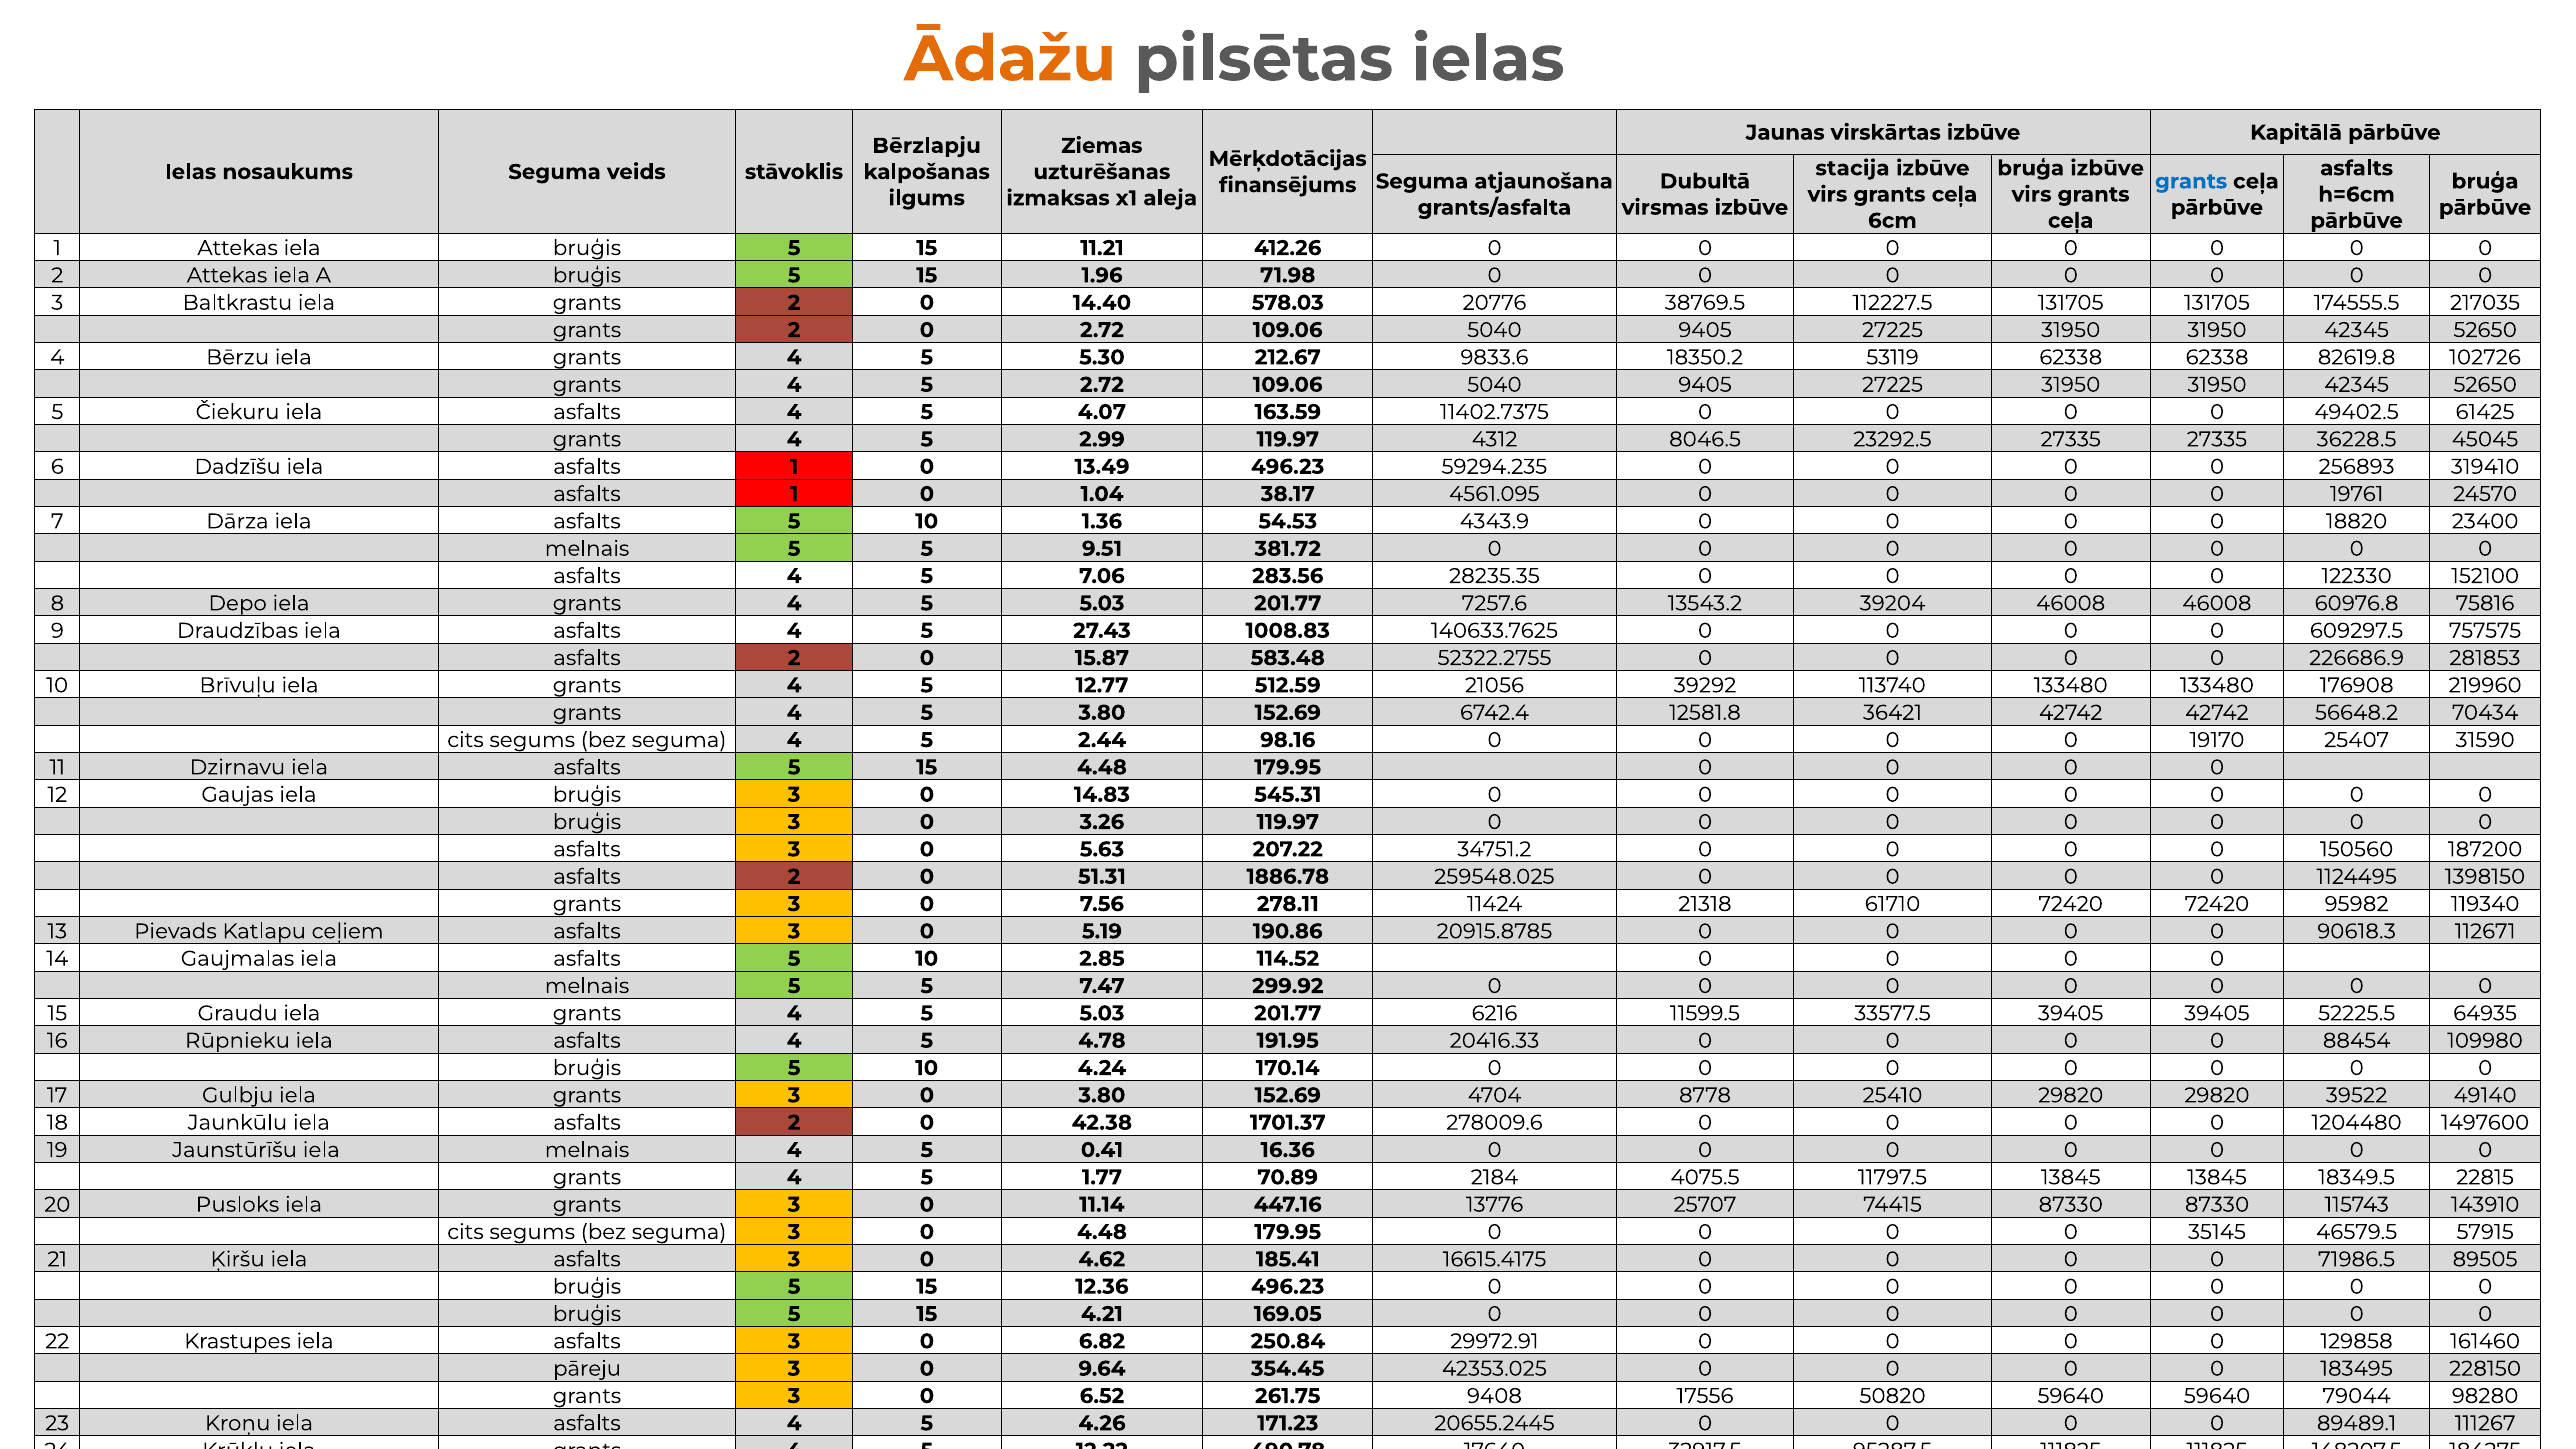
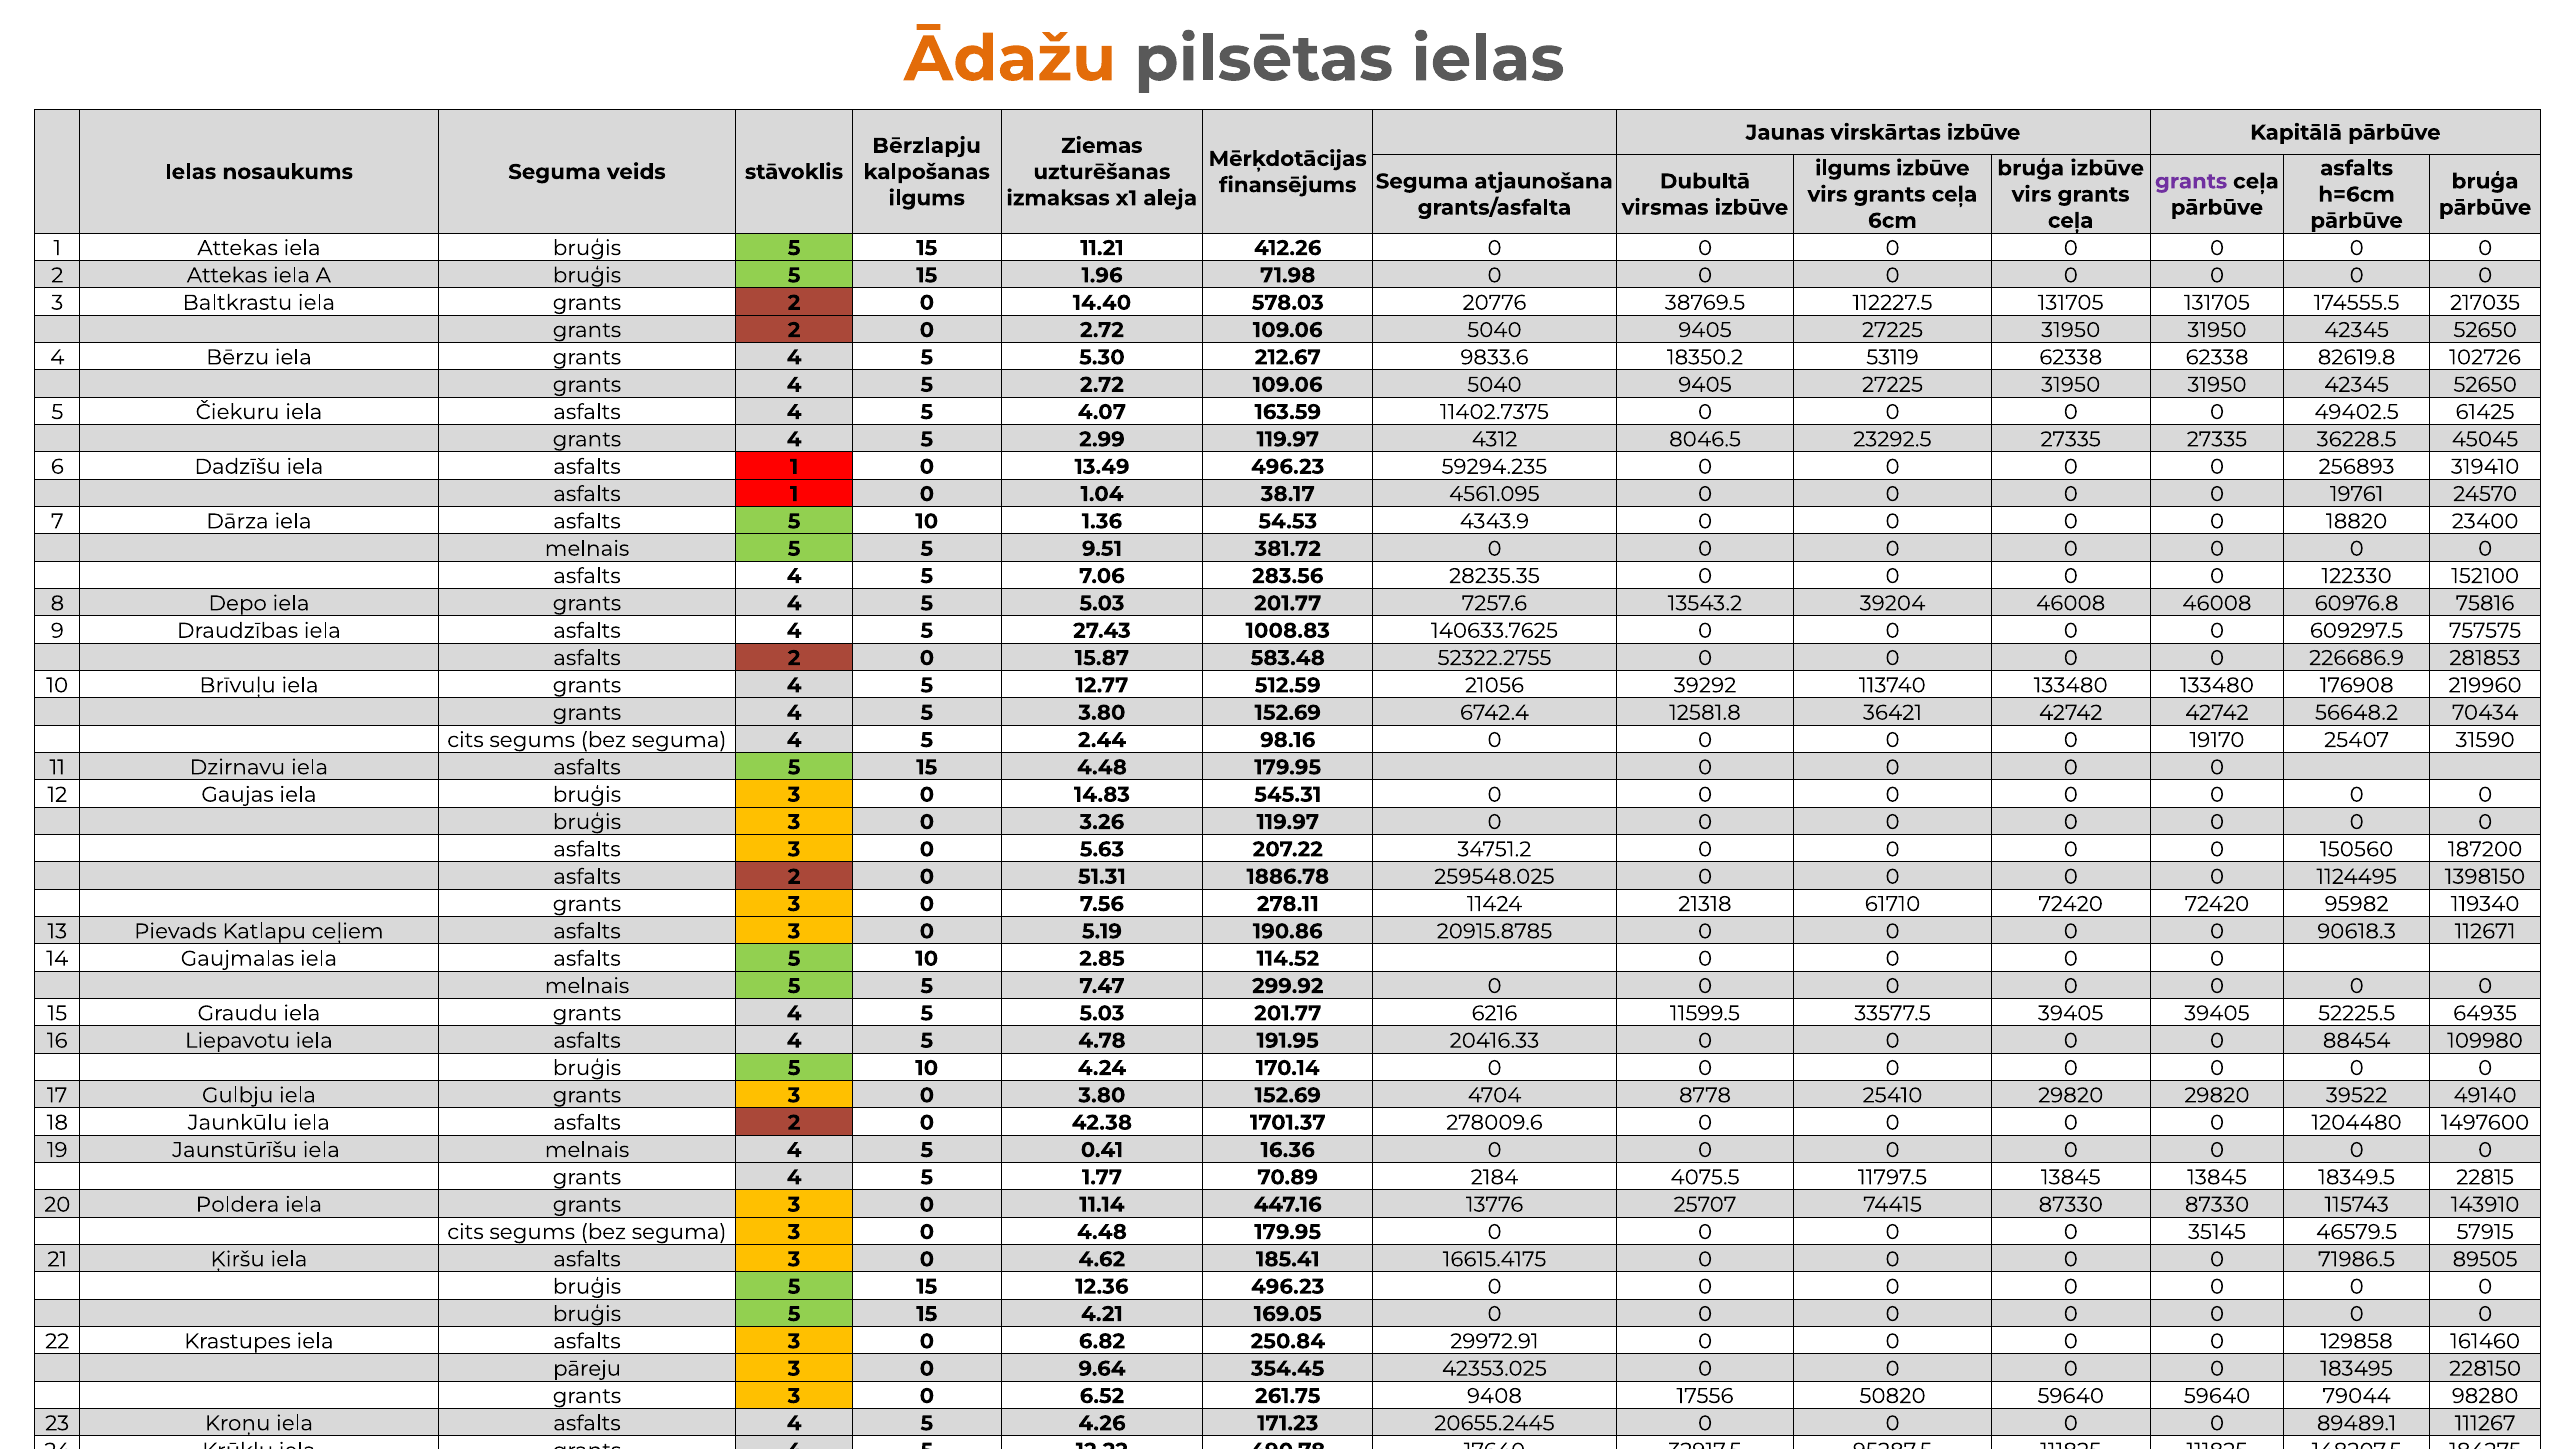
stacija at (1853, 168): stacija -> ilgums
grants at (2191, 181) colour: blue -> purple
Rūpnieku: Rūpnieku -> Liepavotu
Pusloks: Pusloks -> Poldera
